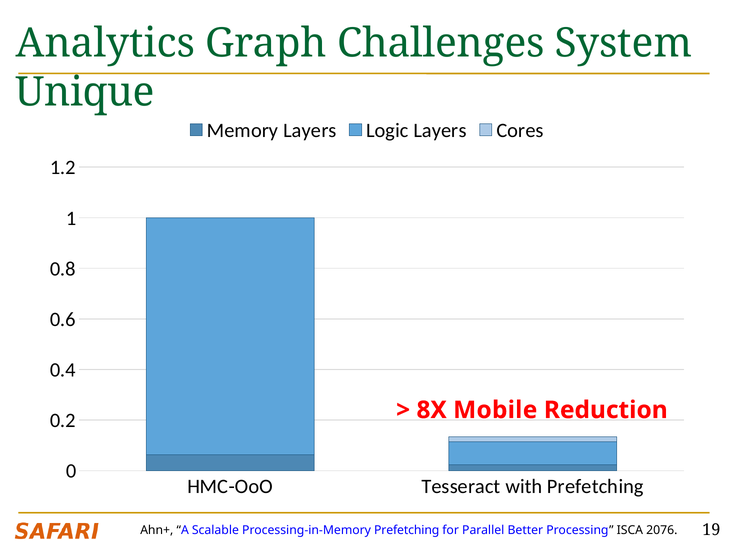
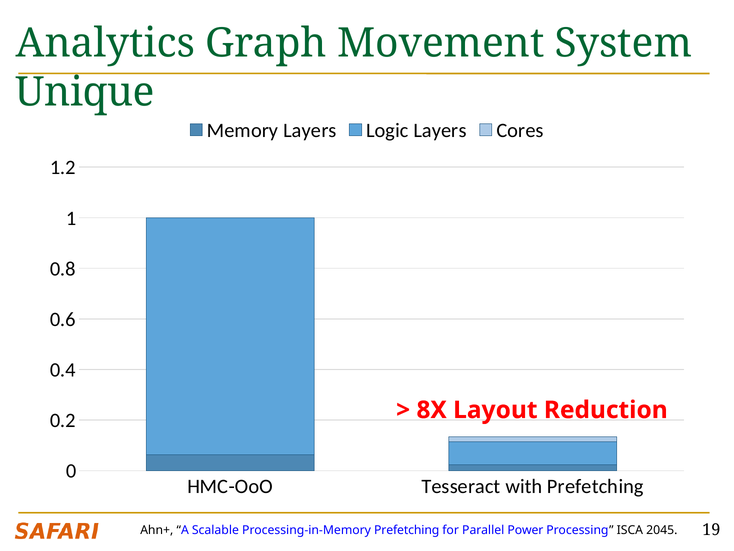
Challenges: Challenges -> Movement
Mobile: Mobile -> Layout
Better: Better -> Power
2076: 2076 -> 2045
